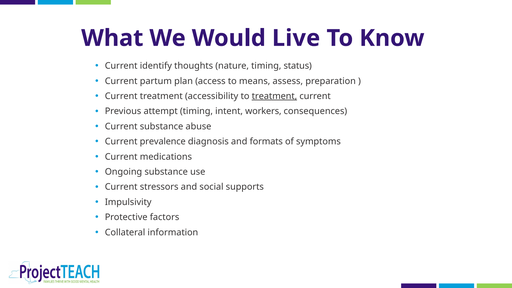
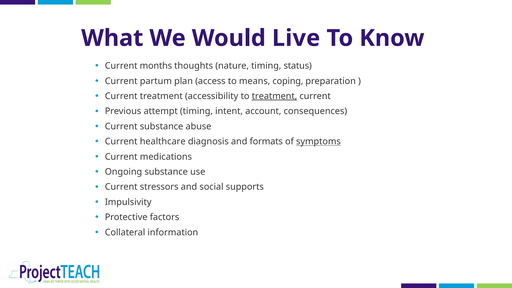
identify: identify -> months
assess: assess -> coping
workers: workers -> account
prevalence: prevalence -> healthcare
symptoms underline: none -> present
